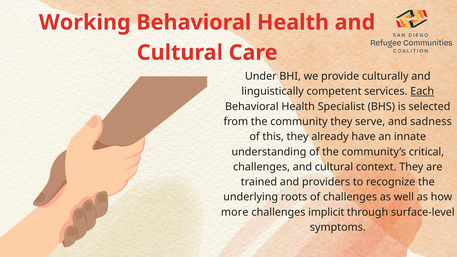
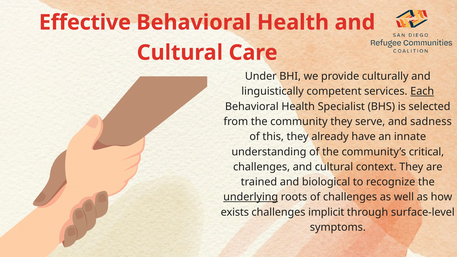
Working: Working -> Effective
providers: providers -> biological
underlying underline: none -> present
more: more -> exists
